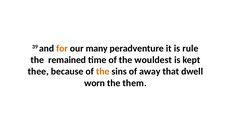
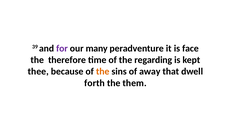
for colour: orange -> purple
rule: rule -> face
remained: remained -> therefore
wouldest: wouldest -> regarding
worn: worn -> forth
